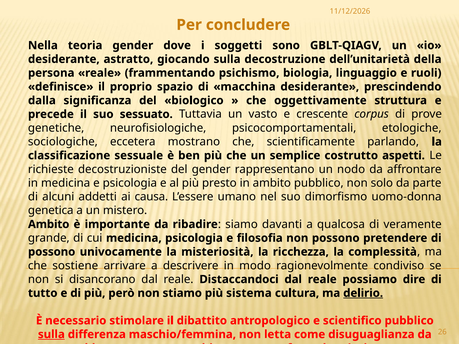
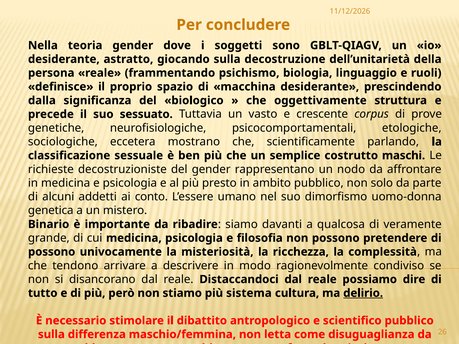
aspetti: aspetti -> maschi
causa: causa -> conto
Ambito at (49, 224): Ambito -> Binario
sostiene: sostiene -> tendono
sulla at (51, 335) underline: present -> none
